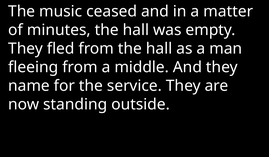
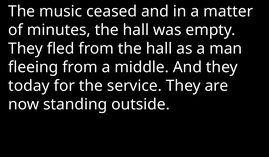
name: name -> today
